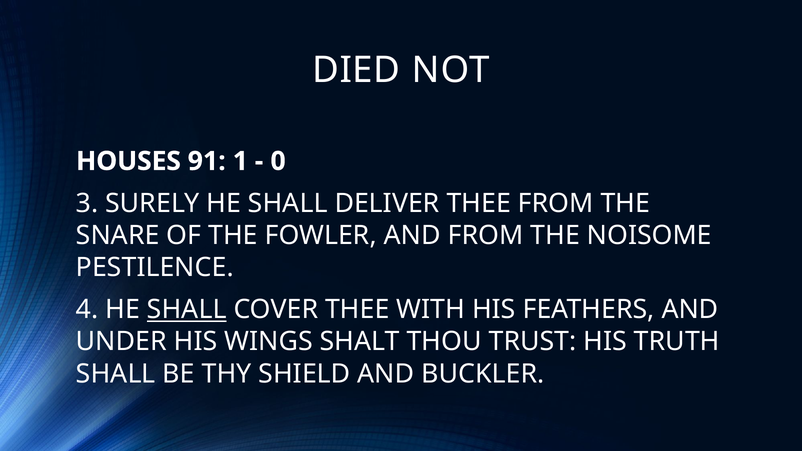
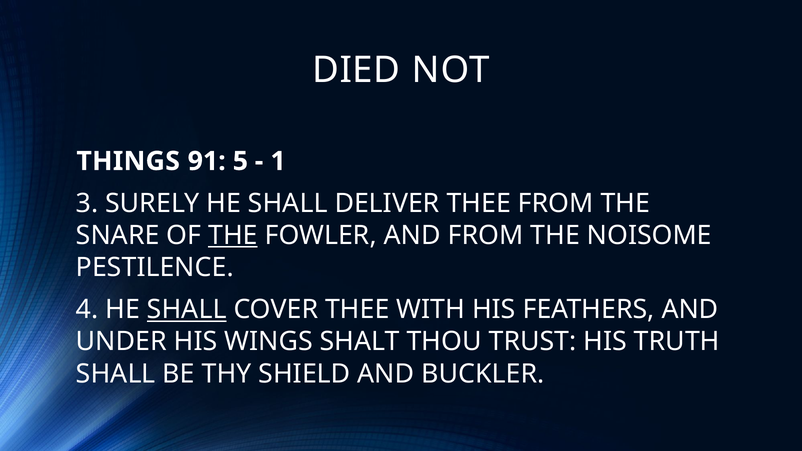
HOUSES: HOUSES -> THINGS
1: 1 -> 5
0: 0 -> 1
THE at (233, 236) underline: none -> present
